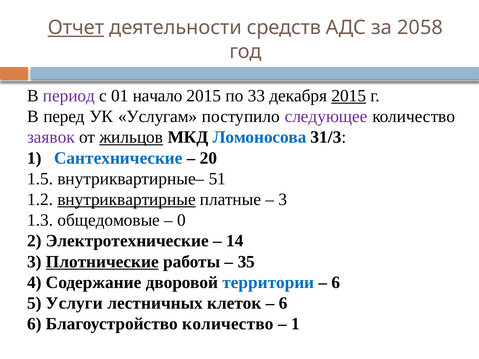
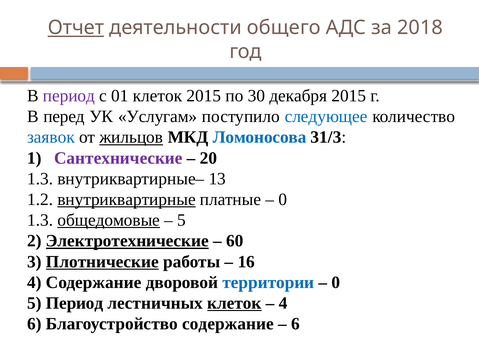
средств: средств -> общего
2058: 2058 -> 2018
01 начало: начало -> клеток
33: 33 -> 30
2015 at (349, 96) underline: present -> none
следующее colour: purple -> blue
заявок colour: purple -> blue
Сантехнические colour: blue -> purple
1.5 at (40, 179): 1.5 -> 1.3
51: 51 -> 13
3 at (283, 200): 3 -> 0
общедомовые underline: none -> present
0 at (182, 220): 0 -> 5
Электротехнические underline: none -> present
14: 14 -> 60
35: 35 -> 16
6 at (336, 283): 6 -> 0
5 Услуги: Услуги -> Период
клеток at (234, 303) underline: none -> present
6 at (283, 303): 6 -> 4
Благоустройство количество: количество -> содержание
1 at (296, 324): 1 -> 6
